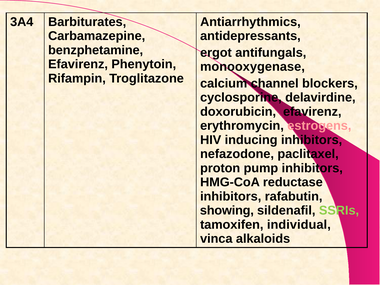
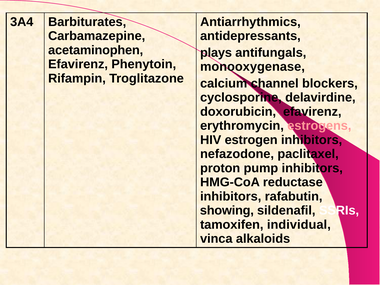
benzphetamine: benzphetamine -> acetaminophen
ergot: ergot -> plays
inducing: inducing -> estrogen
SSRIs colour: light green -> white
